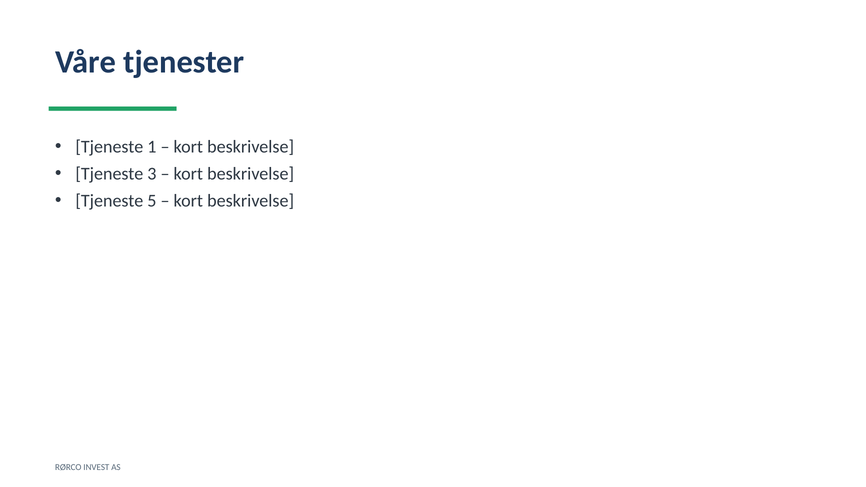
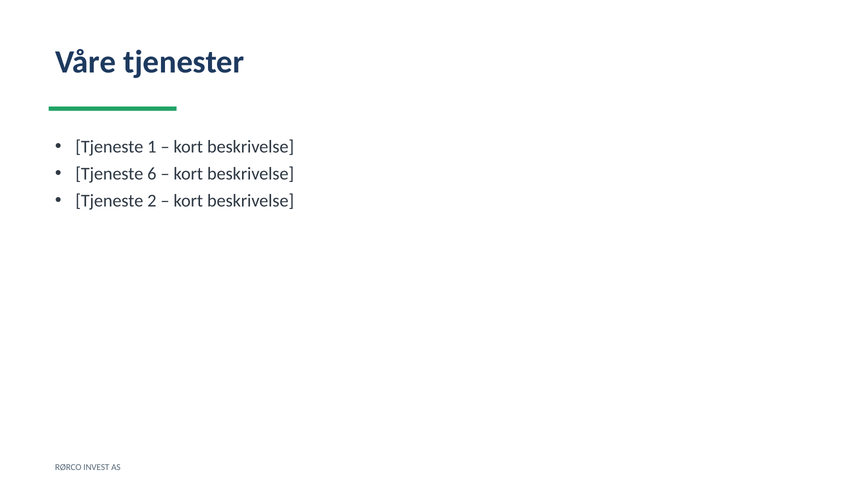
3: 3 -> 6
5: 5 -> 2
